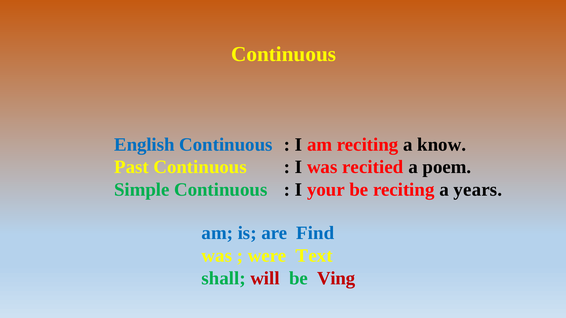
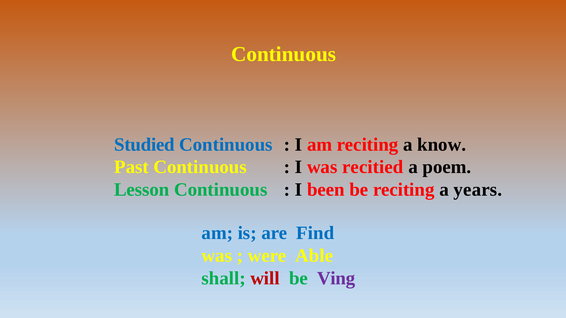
English: English -> Studied
Simple: Simple -> Lesson
your: your -> been
Text: Text -> Able
Ving colour: red -> purple
